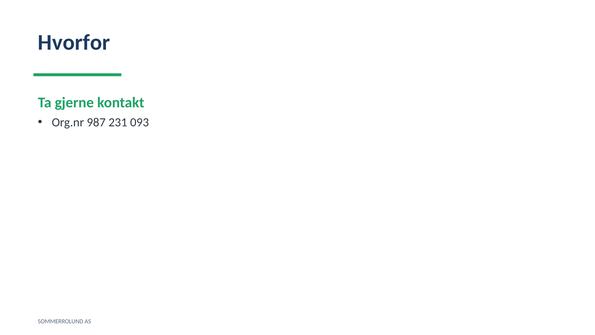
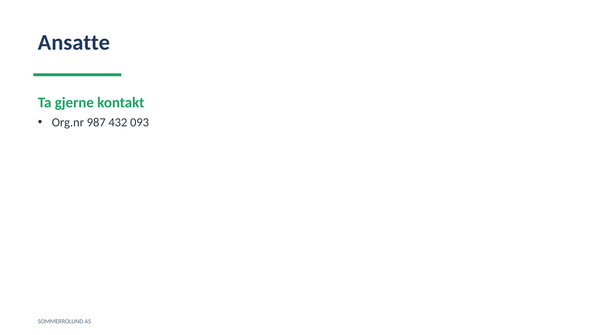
Hvorfor: Hvorfor -> Ansatte
231: 231 -> 432
